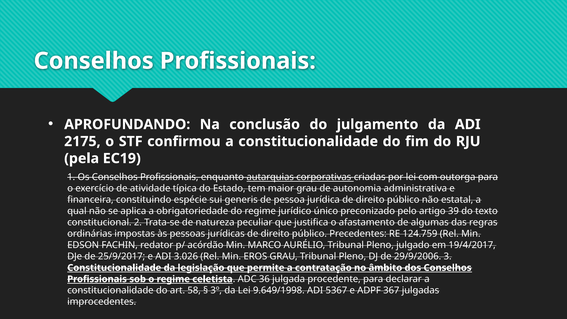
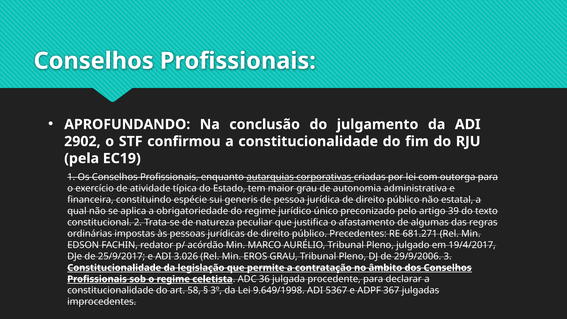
2175: 2175 -> 2902
124.759: 124.759 -> 681.271
